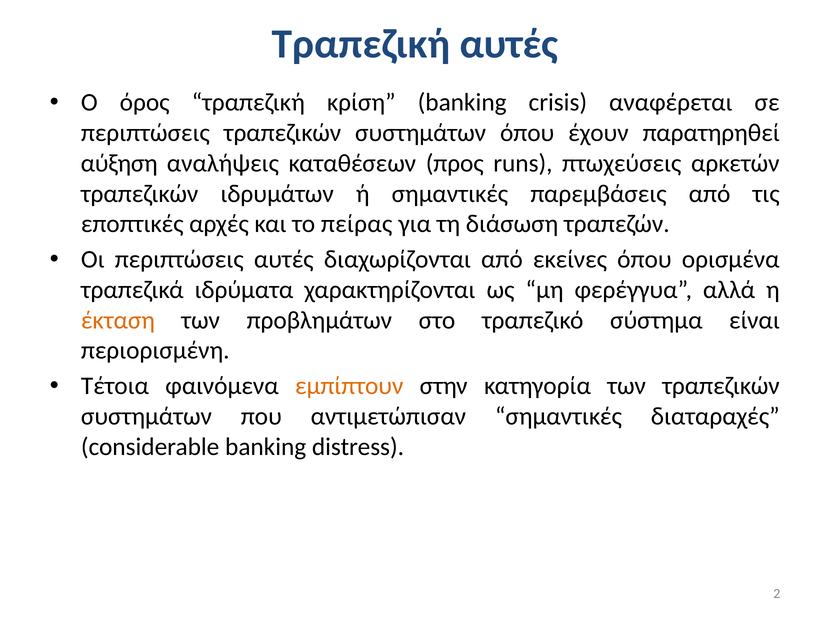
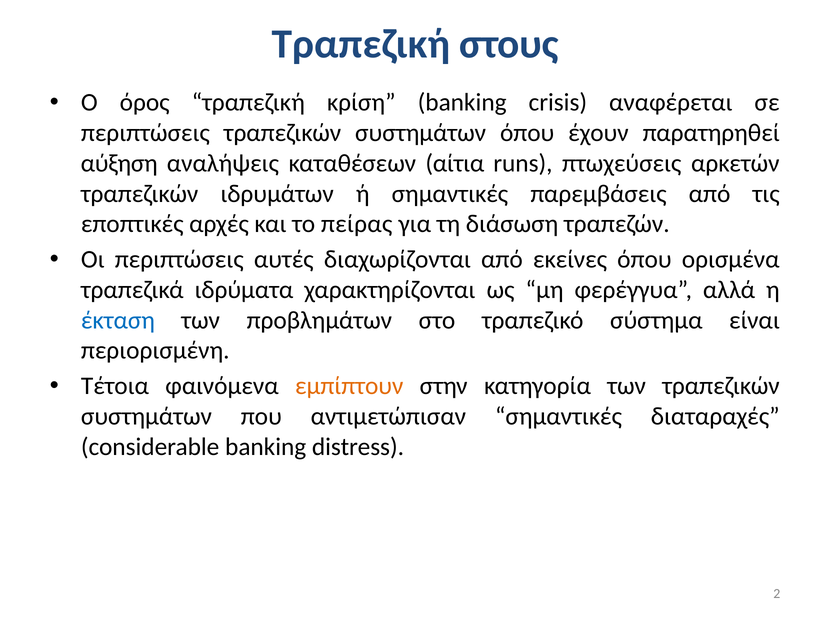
Τραπεζική αυτές: αυτές -> στους
προς: προς -> αίτια
έκταση colour: orange -> blue
